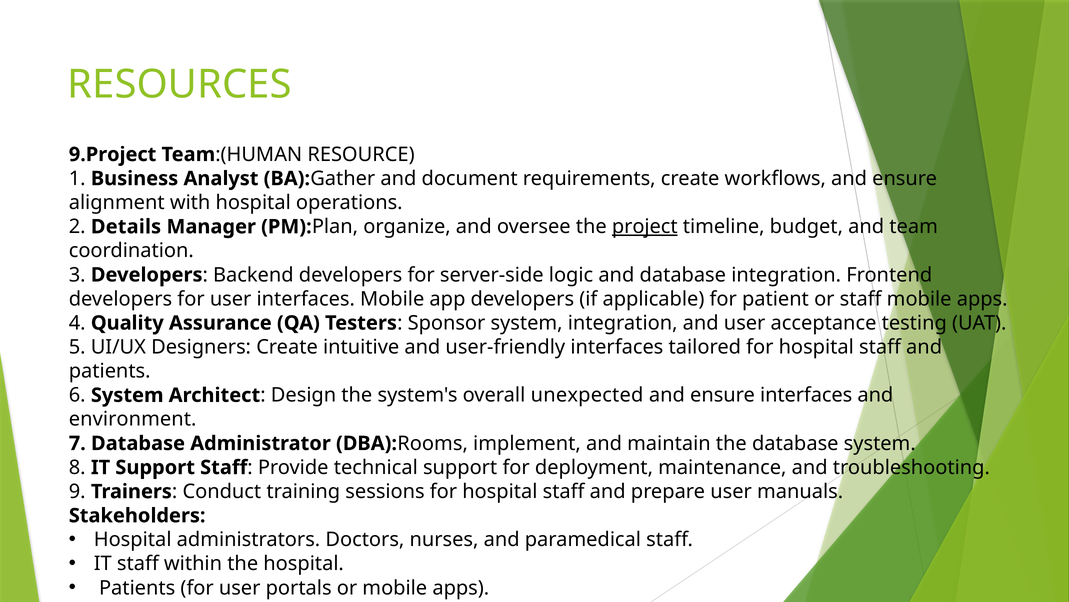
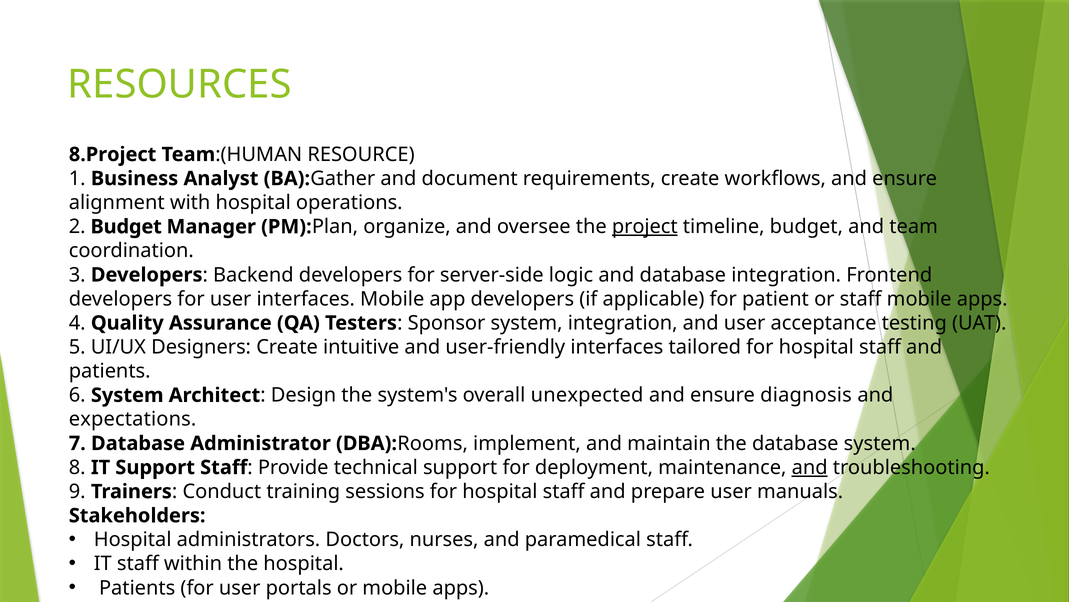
9.Project: 9.Project -> 8.Project
2 Details: Details -> Budget
ensure interfaces: interfaces -> diagnosis
environment: environment -> expectations
and at (810, 467) underline: none -> present
